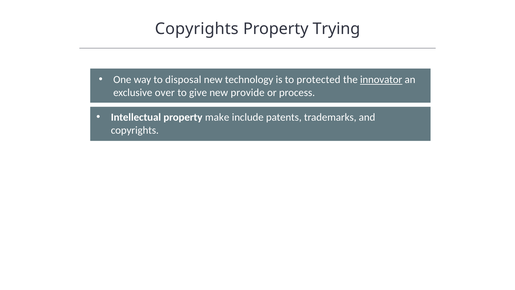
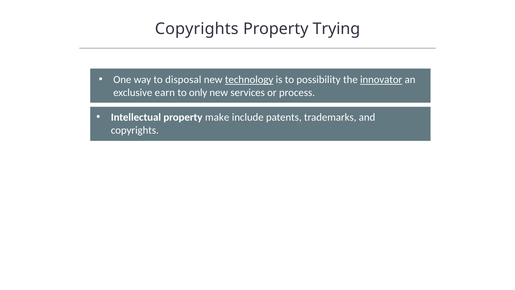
technology underline: none -> present
protected: protected -> possibility
over: over -> earn
give: give -> only
provide: provide -> services
